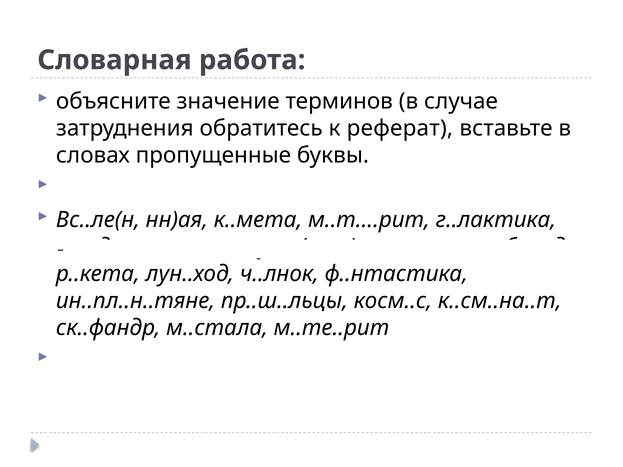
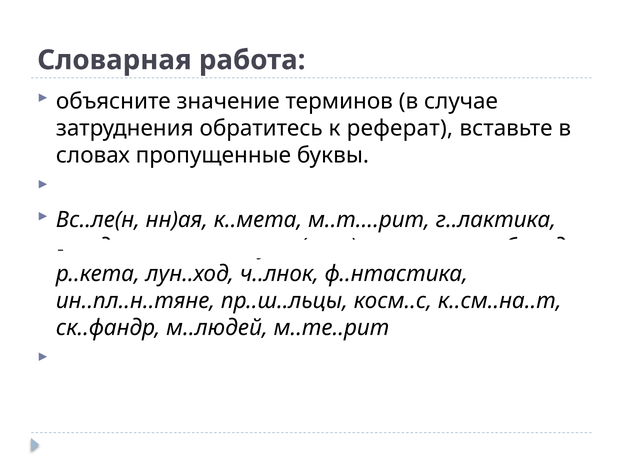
м..стала: м..стала -> м..людей
